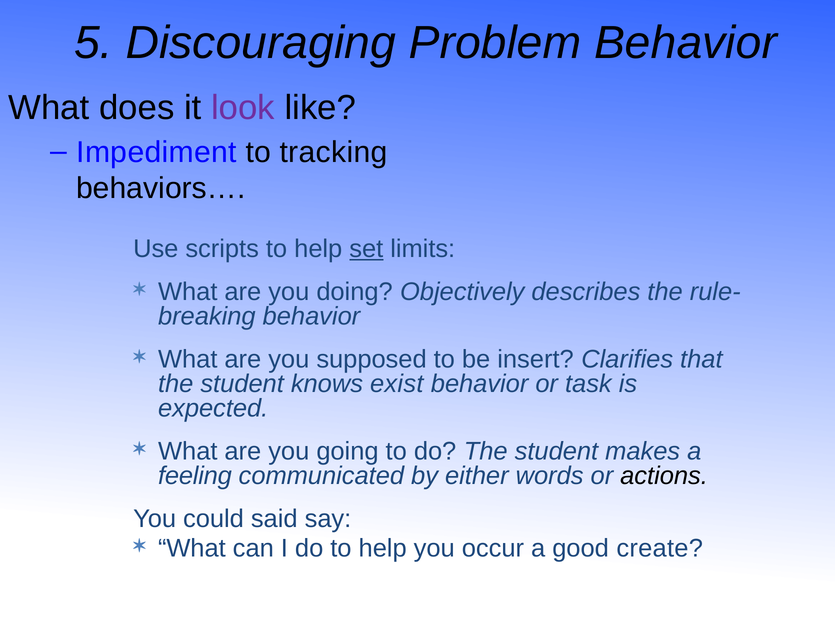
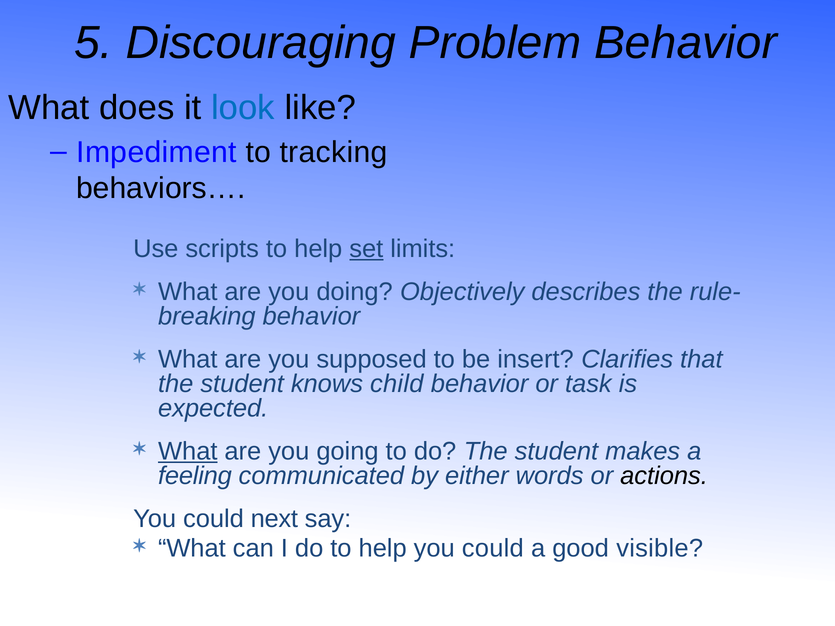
look colour: purple -> blue
exist: exist -> child
What at (188, 451) underline: none -> present
said: said -> next
help you occur: occur -> could
create: create -> visible
